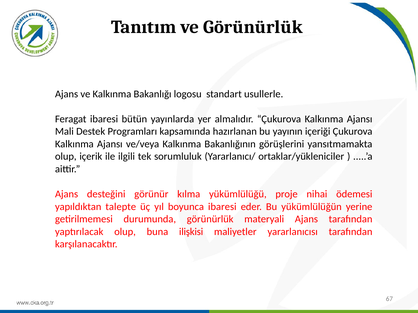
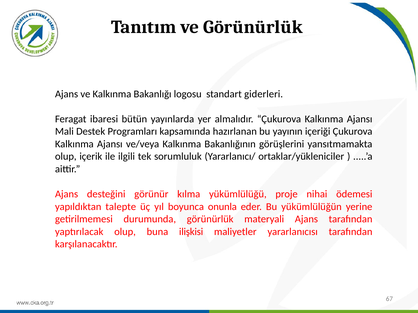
usullerle: usullerle -> giderleri
boyunca ibaresi: ibaresi -> onunla
